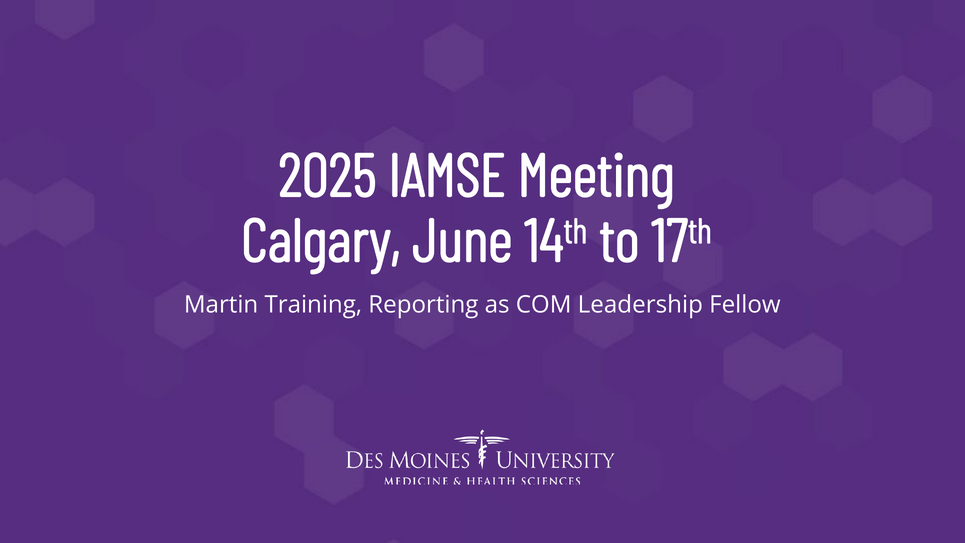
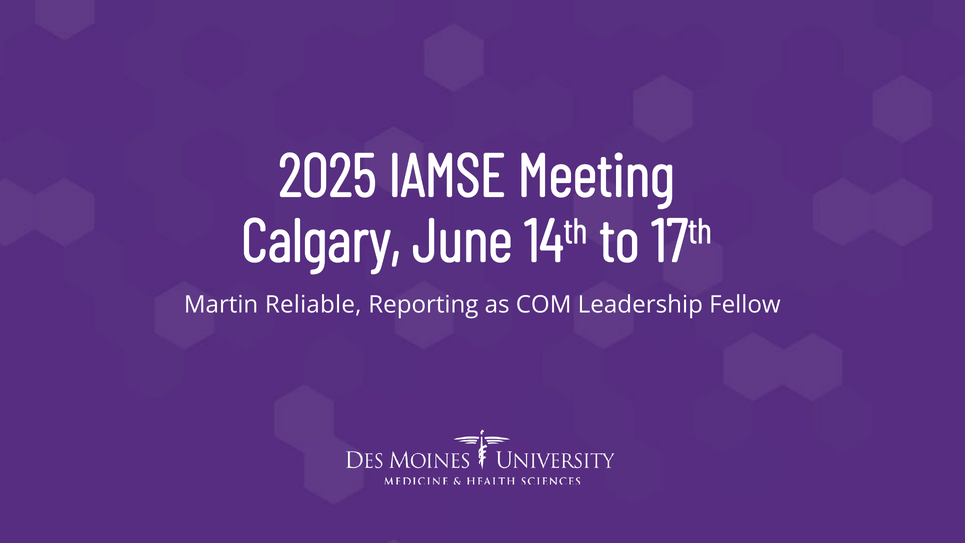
Training: Training -> Reliable
